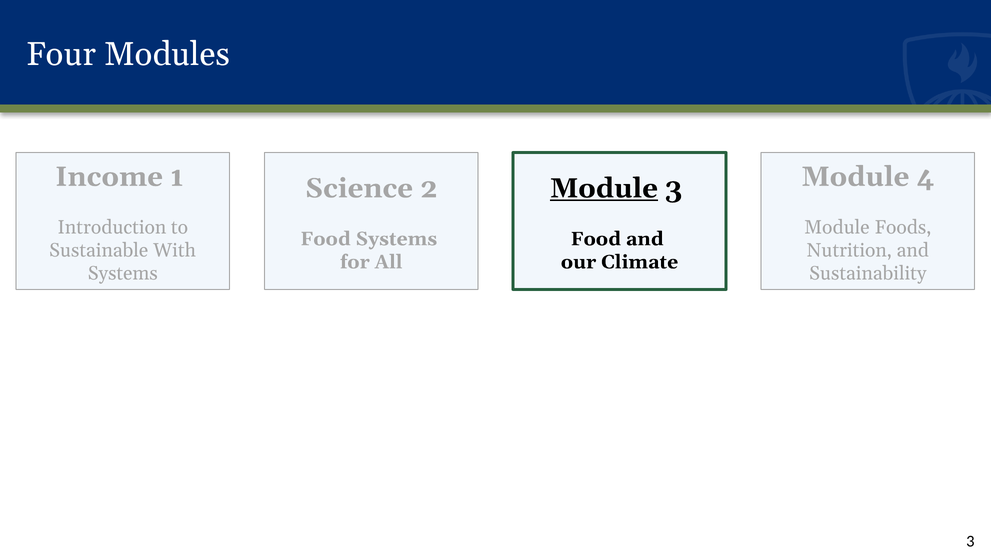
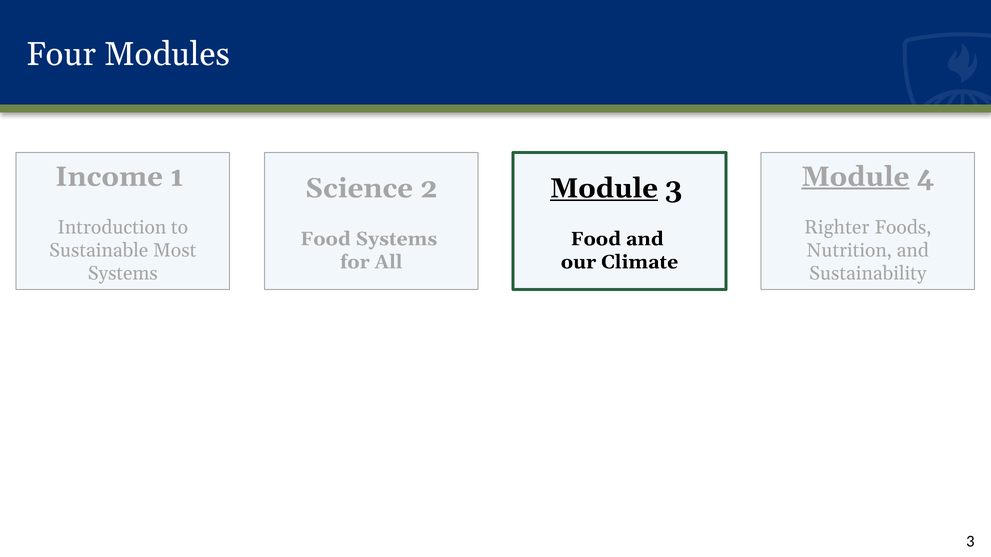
Module at (855, 177) underline: none -> present
Module at (837, 228): Module -> Righter
With: With -> Most
